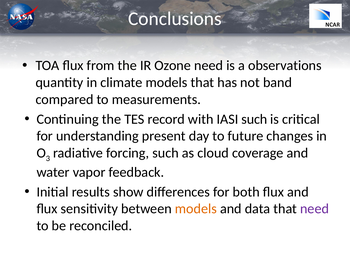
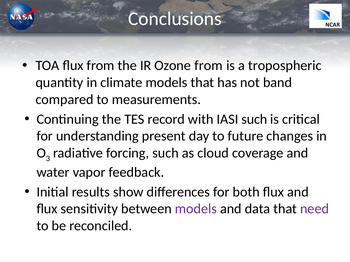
Ozone need: need -> from
observations: observations -> tropospheric
models at (196, 209) colour: orange -> purple
